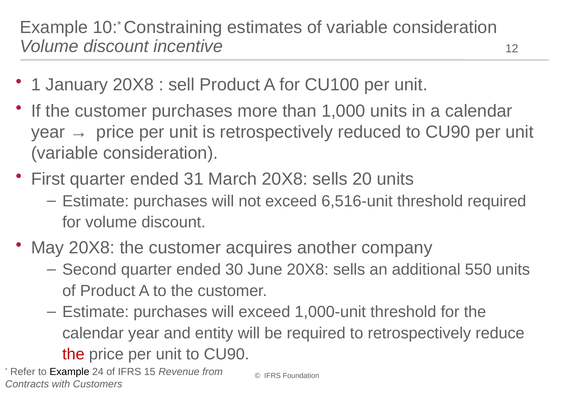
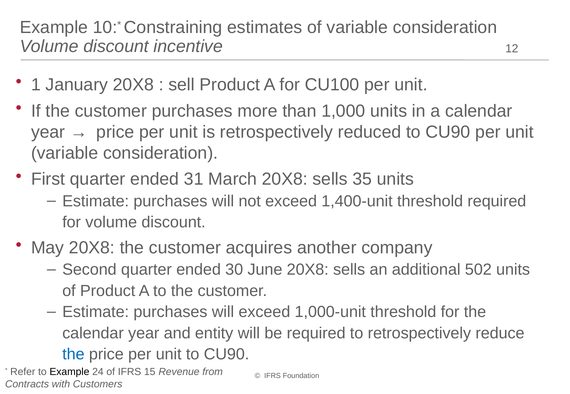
20: 20 -> 35
6,516-unit: 6,516-unit -> 1,400-unit
550: 550 -> 502
the at (73, 355) colour: red -> blue
